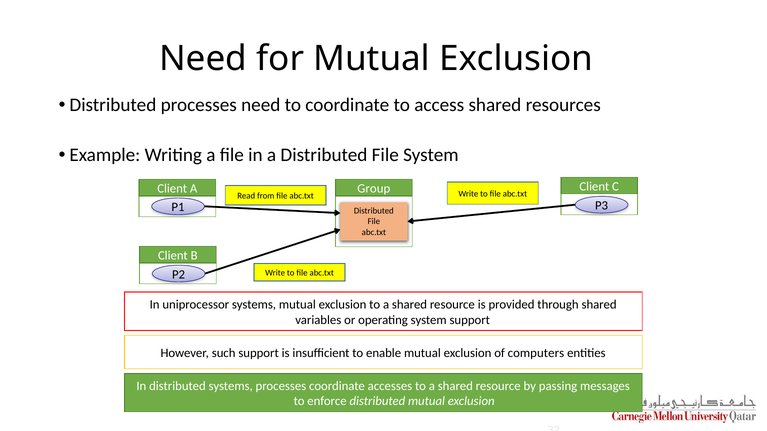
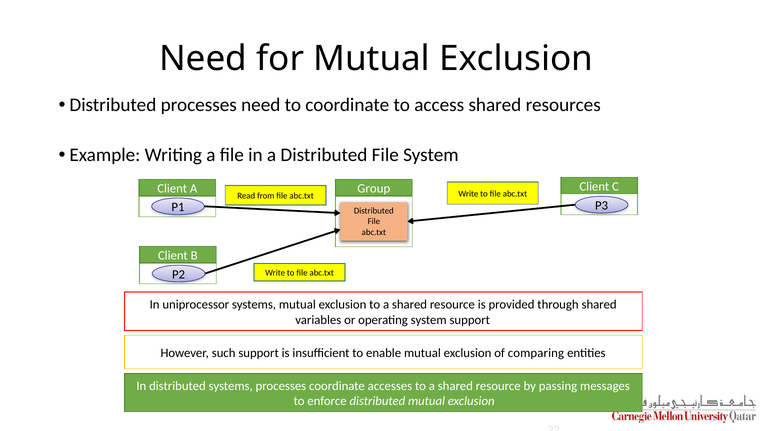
computers: computers -> comparing
